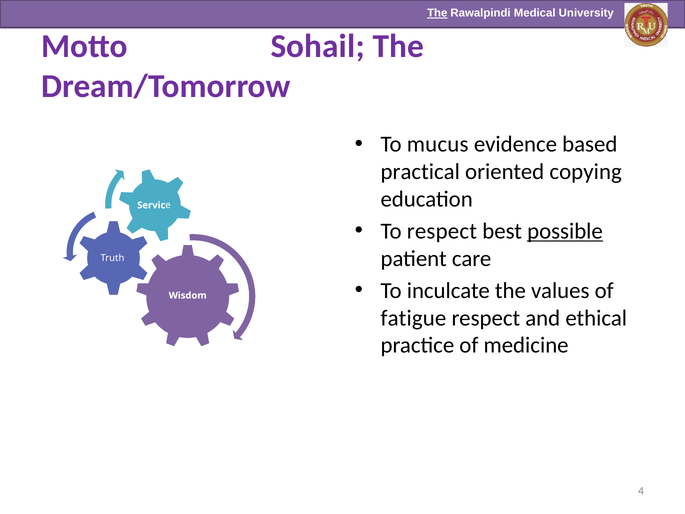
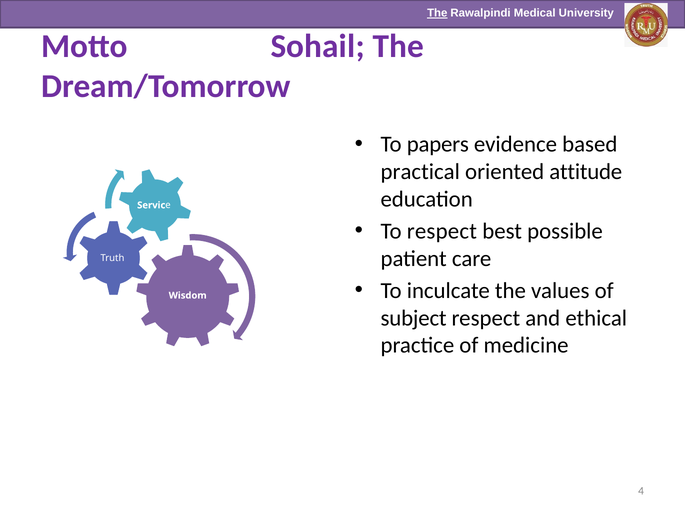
mucus: mucus -> papers
copying: copying -> attitude
possible underline: present -> none
fatigue: fatigue -> subject
